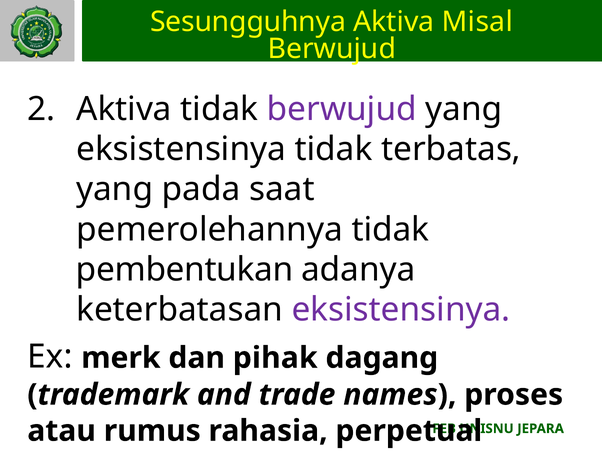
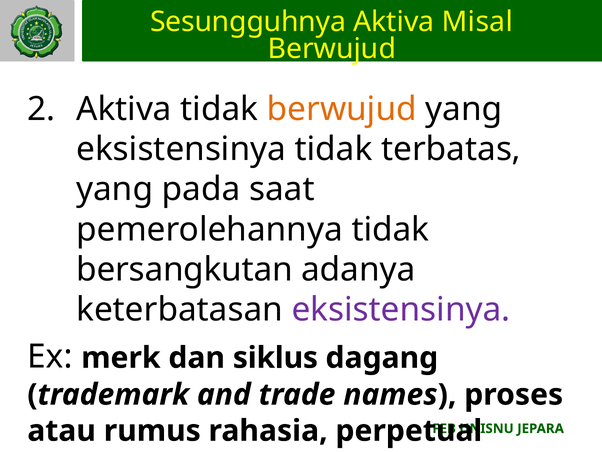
berwujud at (342, 109) colour: purple -> orange
pembentukan: pembentukan -> bersangkutan
pihak: pihak -> siklus
